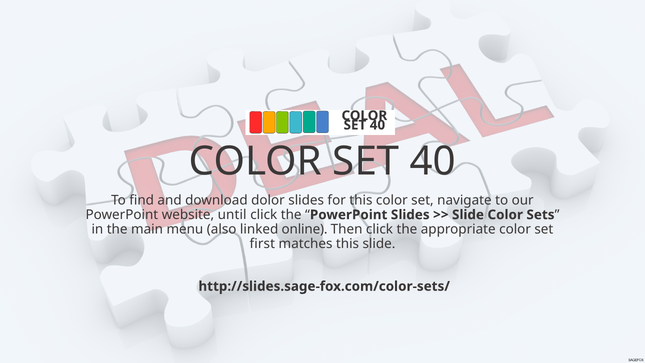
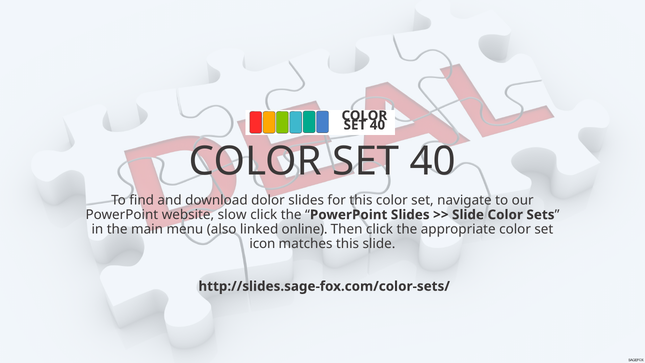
until: until -> slow
first: first -> icon
